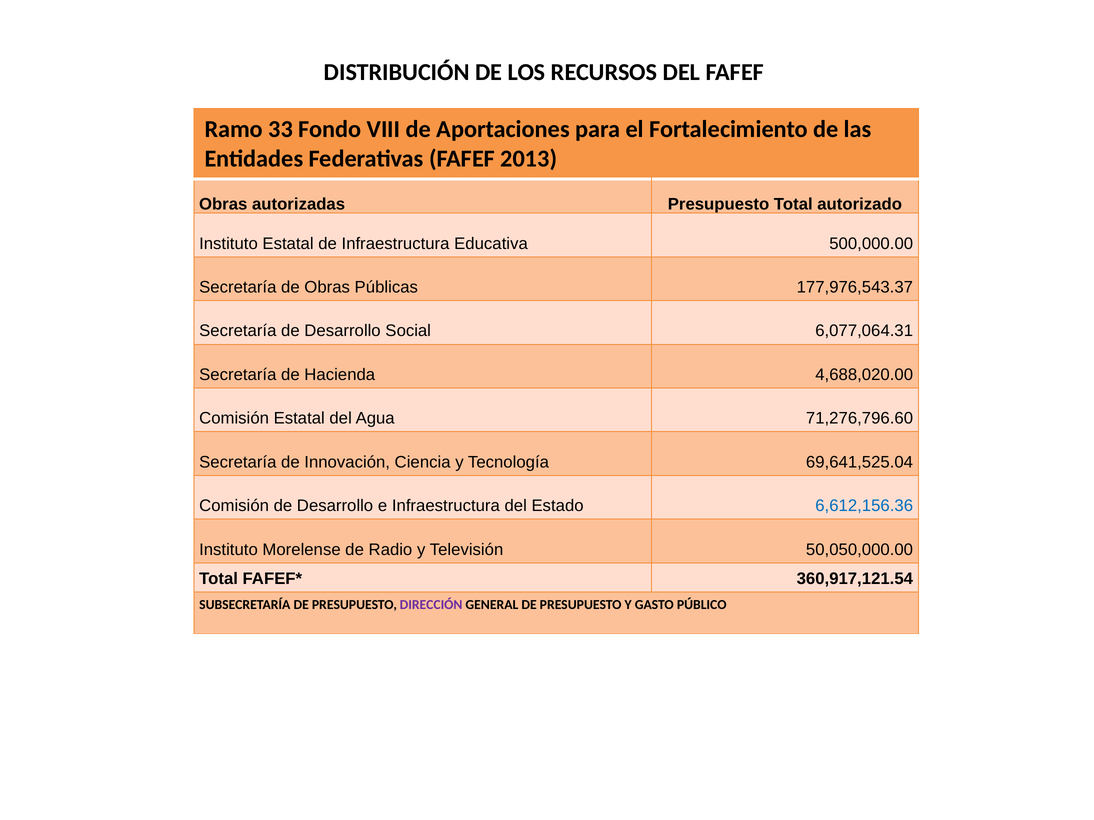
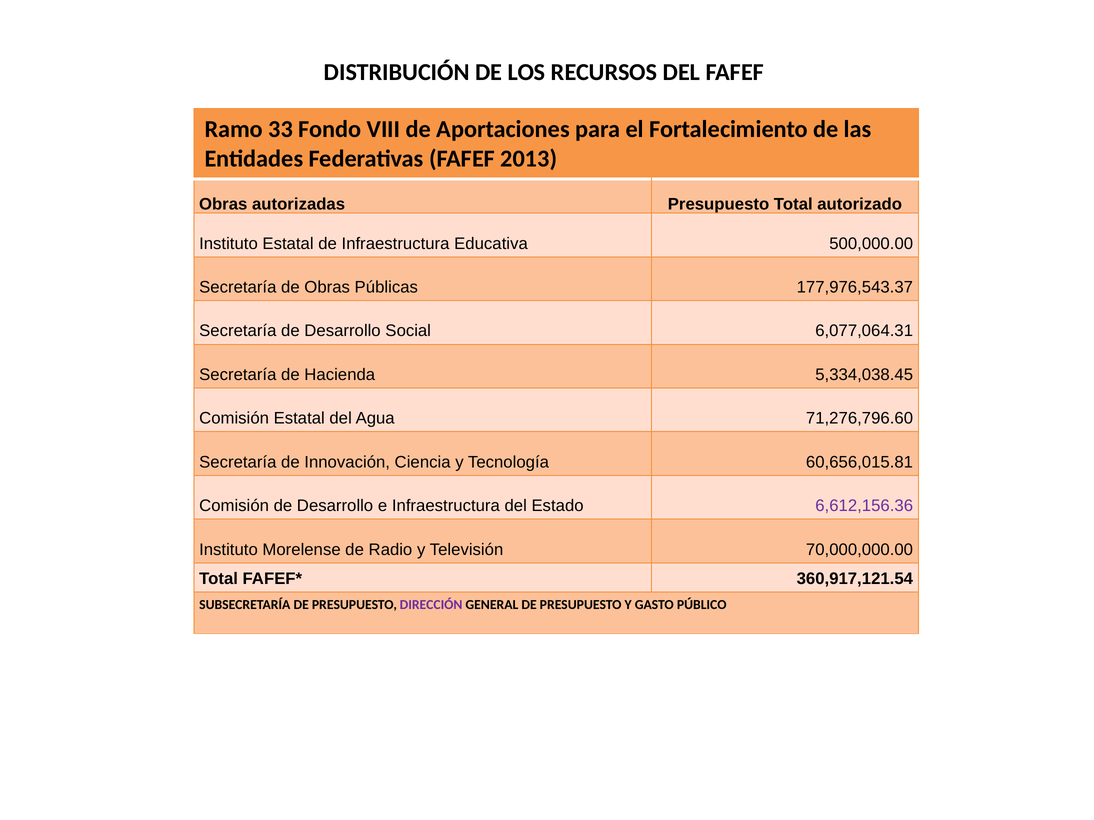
4,688,020.00: 4,688,020.00 -> 5,334,038.45
69,641,525.04: 69,641,525.04 -> 60,656,015.81
6,612,156.36 colour: blue -> purple
50,050,000.00: 50,050,000.00 -> 70,000,000.00
